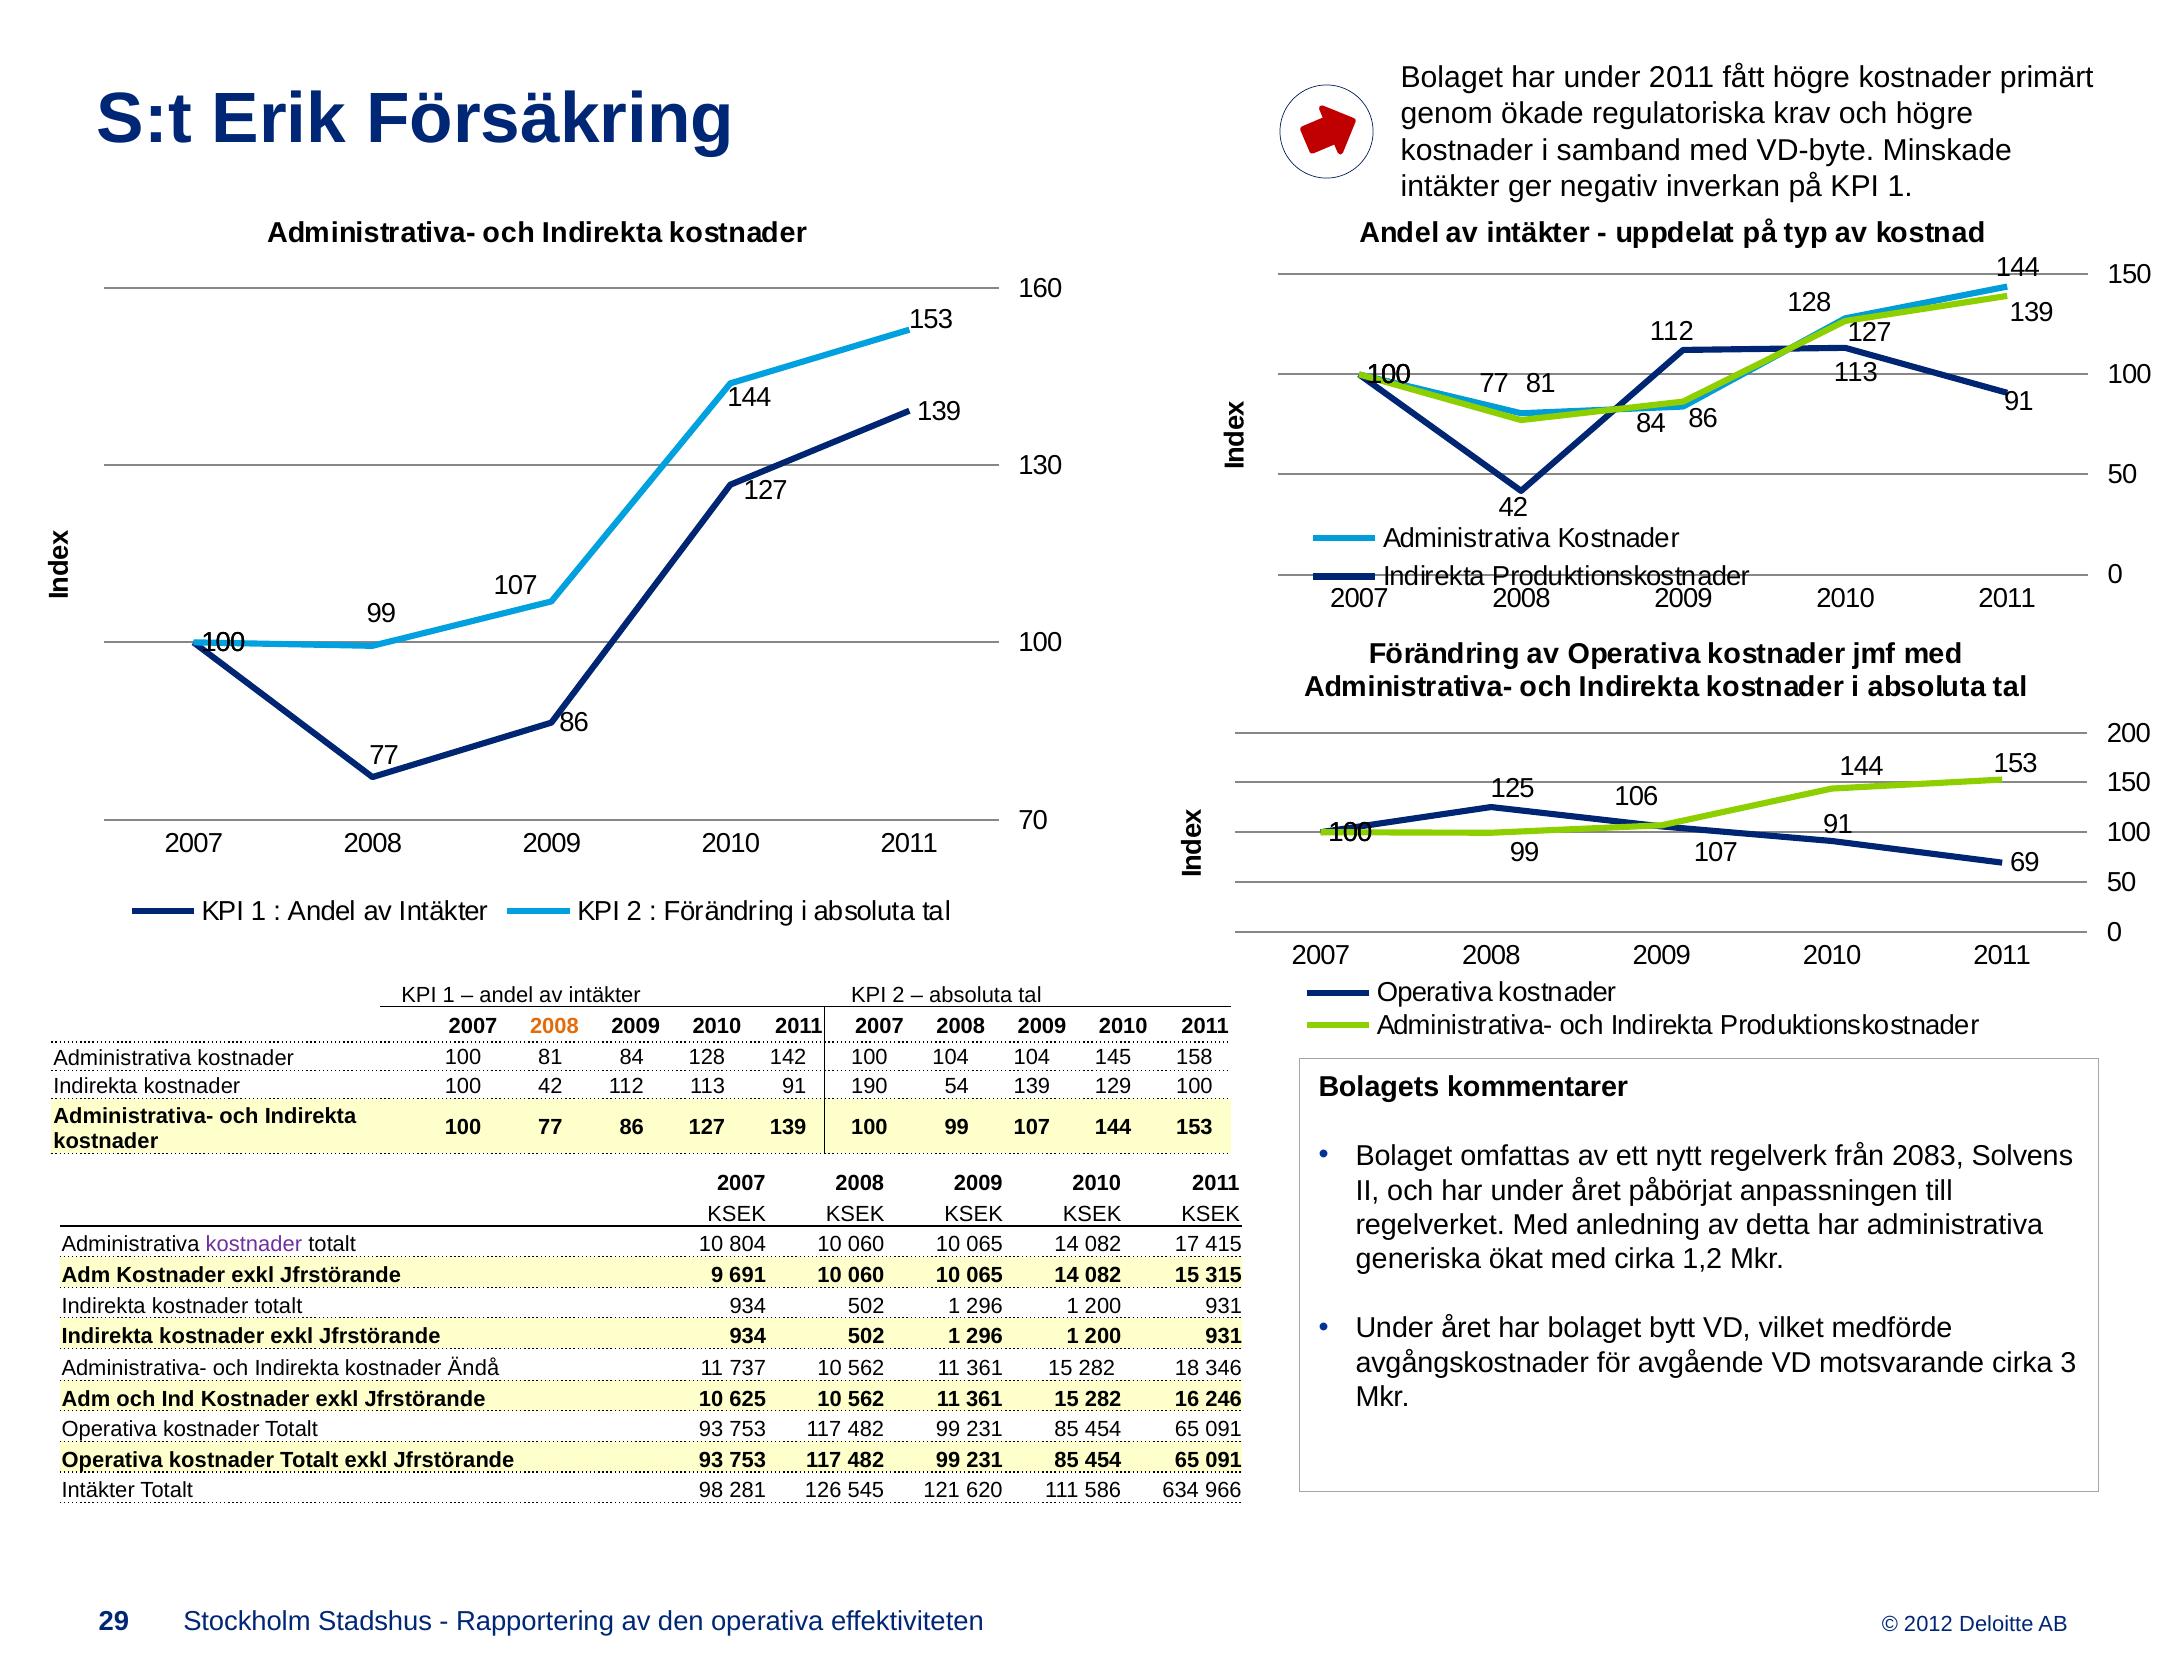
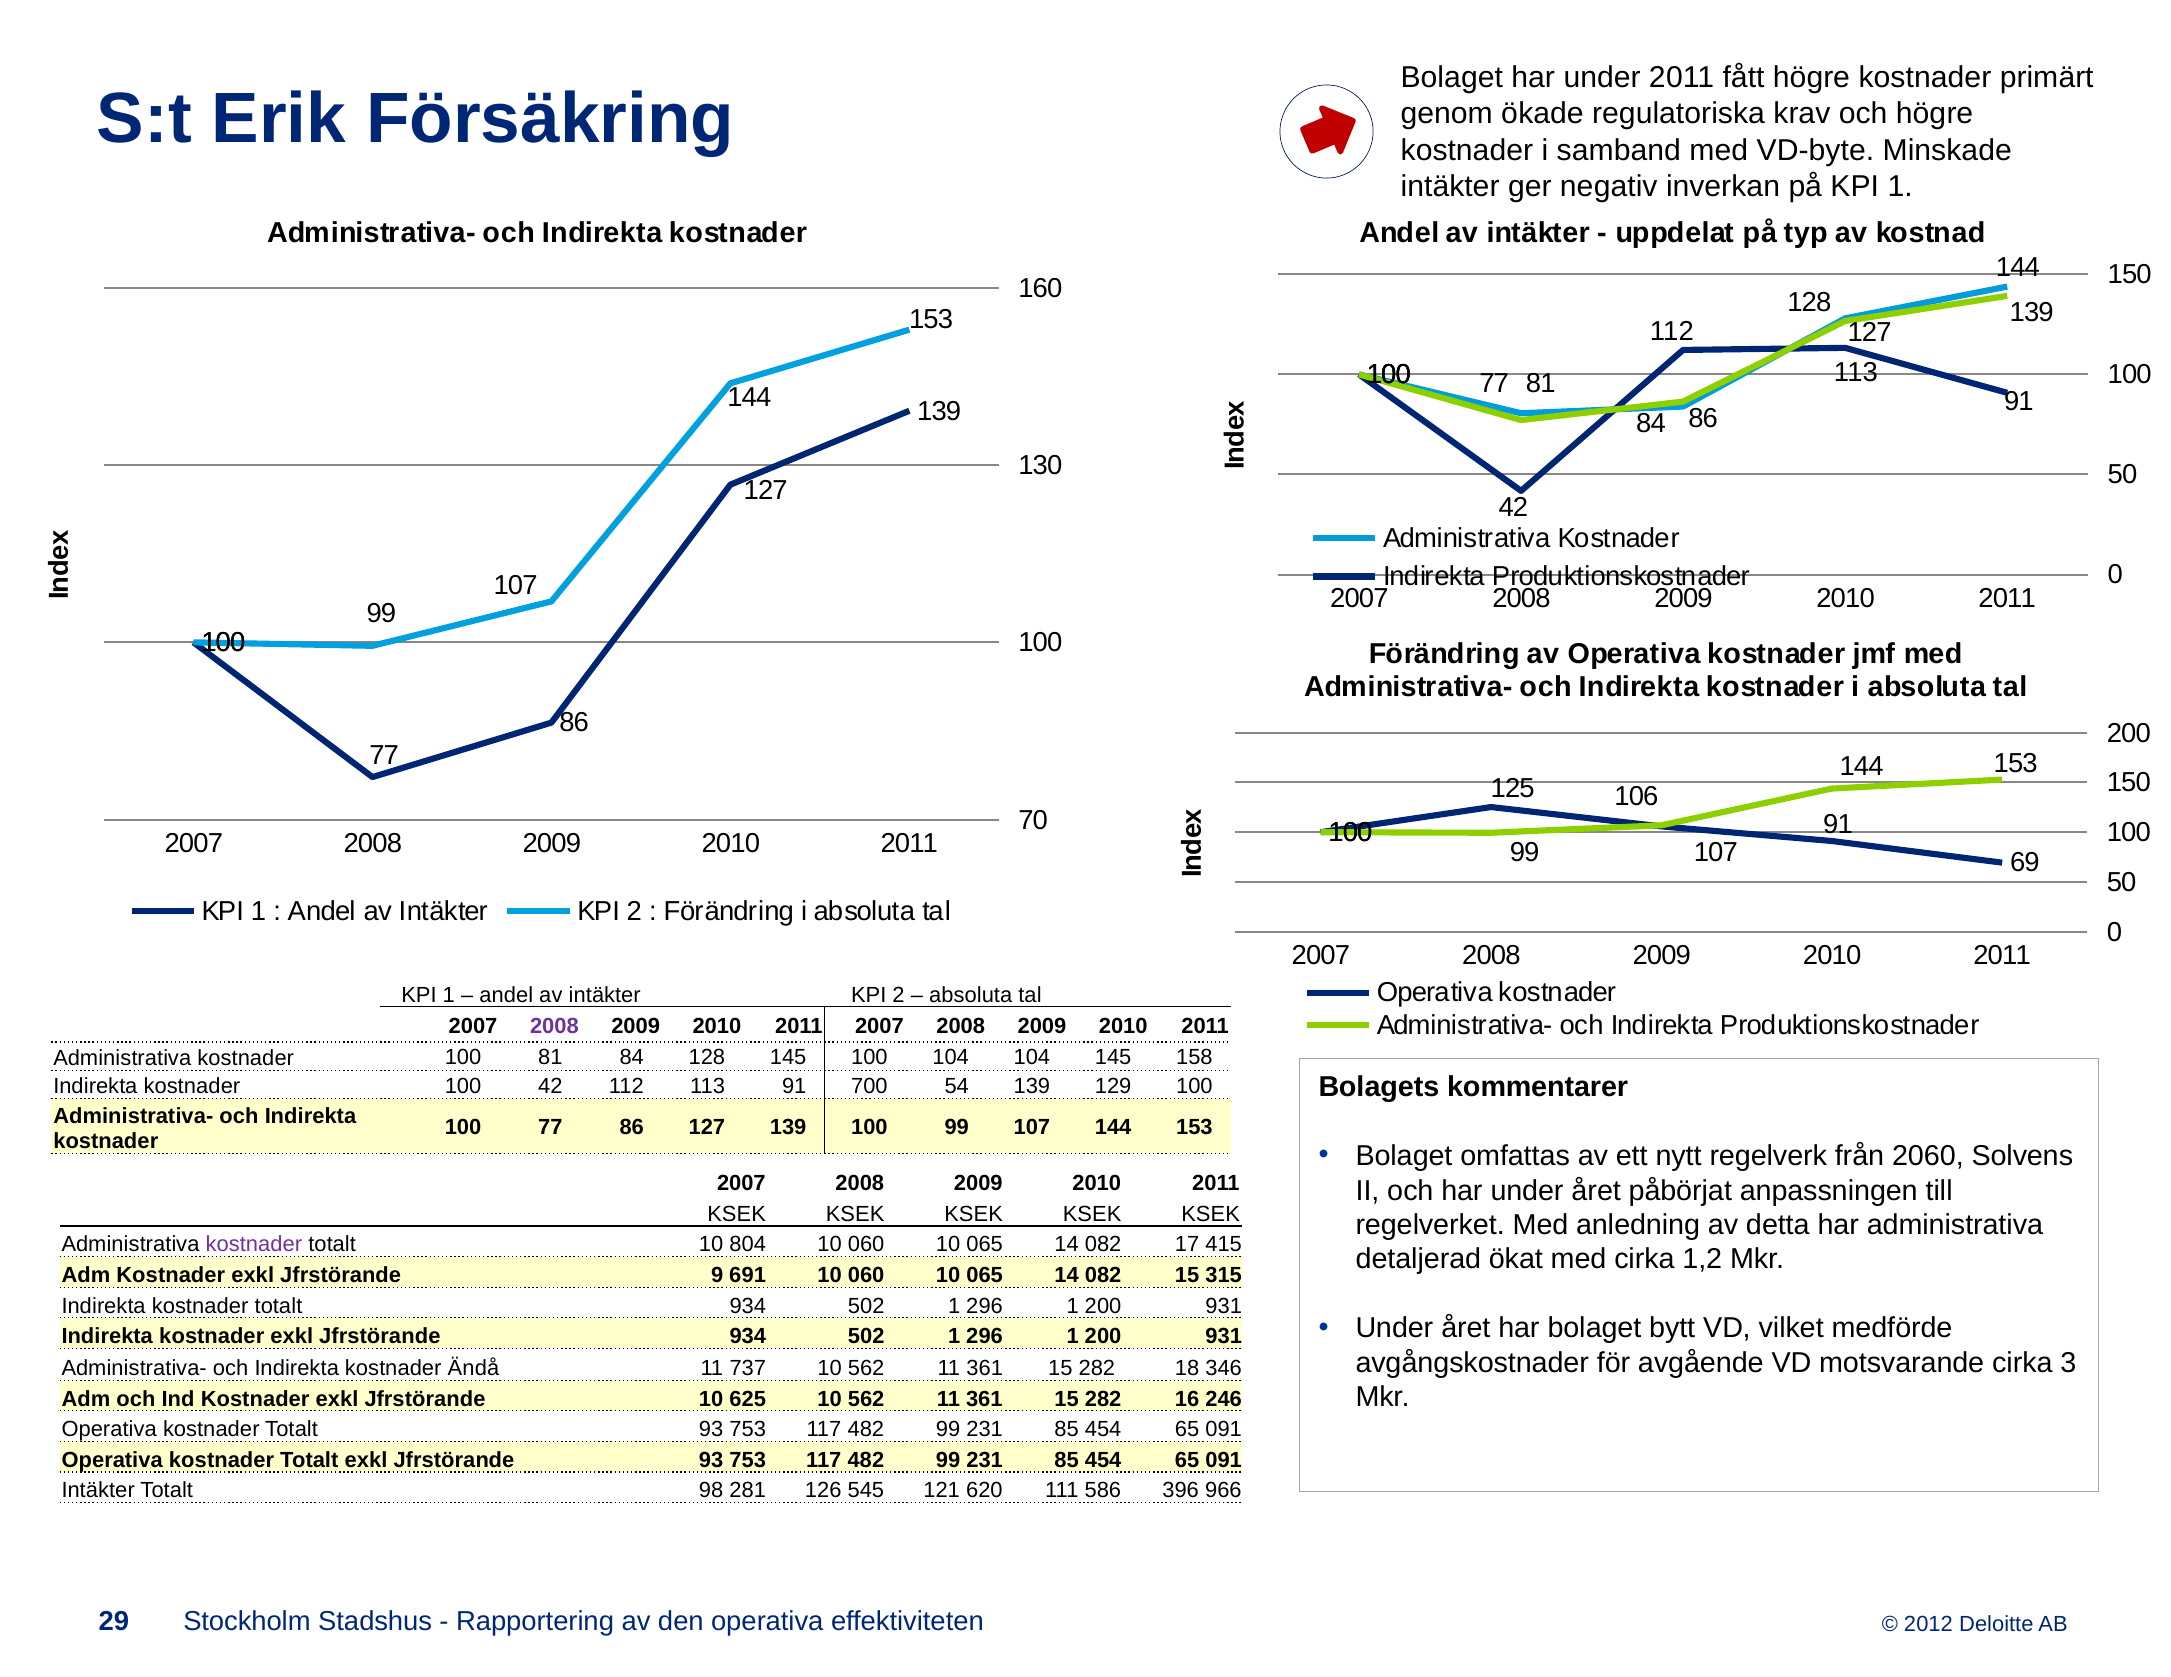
2008 at (554, 1026) colour: orange -> purple
128 142: 142 -> 145
190: 190 -> 700
2083: 2083 -> 2060
generiska: generiska -> detaljerad
634: 634 -> 396
